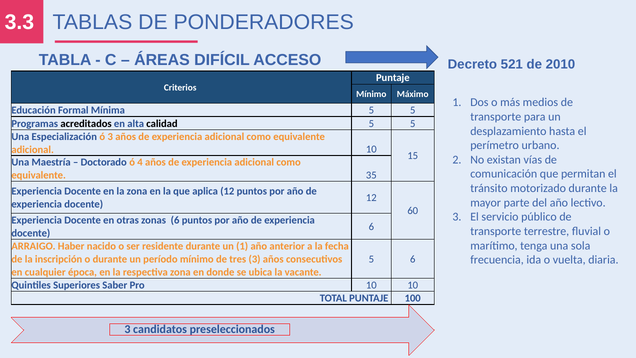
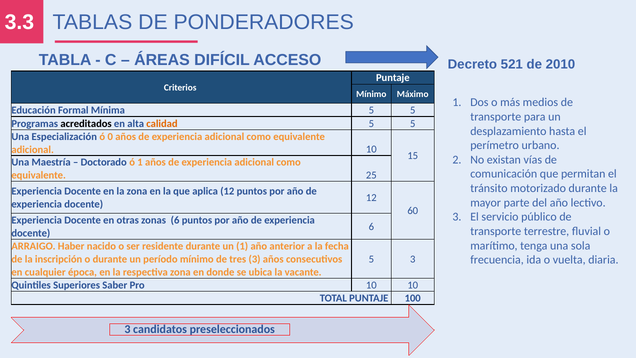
calidad colour: black -> orange
ó 3: 3 -> 0
ó 4: 4 -> 1
35: 35 -> 25
5 6: 6 -> 3
